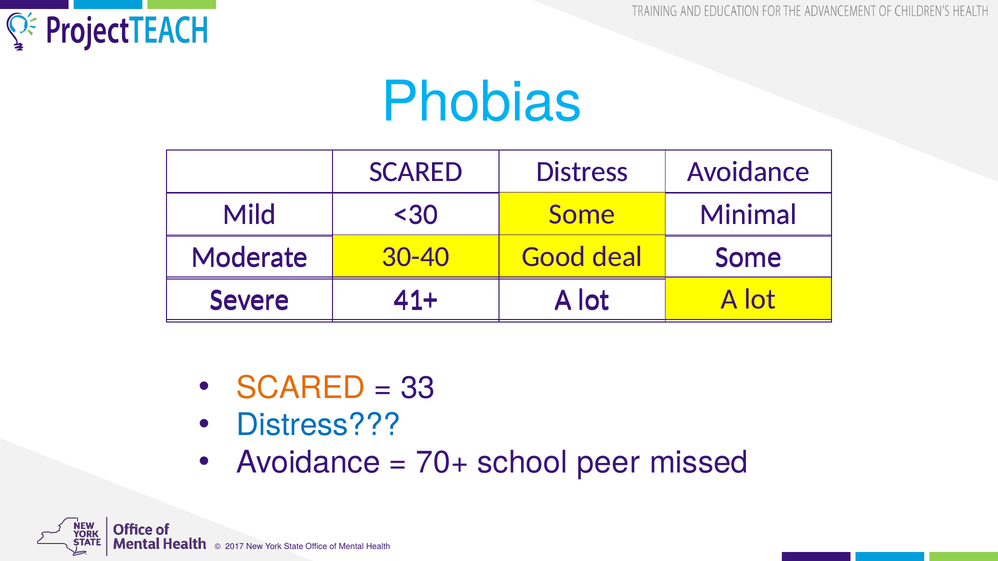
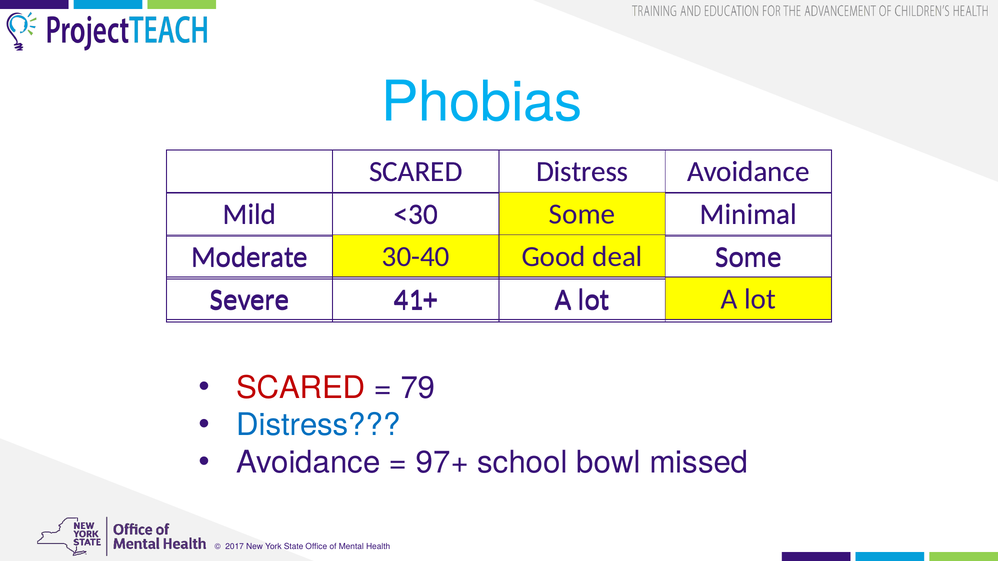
SCARED at (301, 388) colour: orange -> red
33: 33 -> 79
70+: 70+ -> 97+
peer: peer -> bowl
